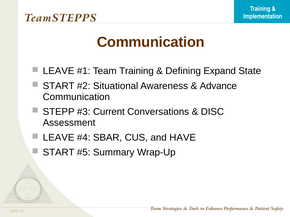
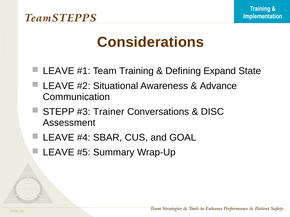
Communication at (151, 42): Communication -> Considerations
START at (59, 86): START -> LEAVE
Current: Current -> Trainer
HAVE: HAVE -> GOAL
START at (59, 153): START -> LEAVE
